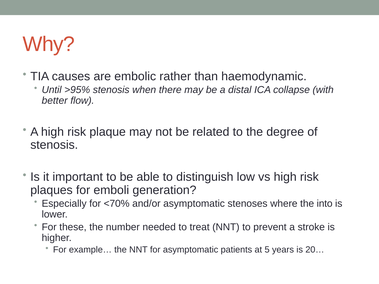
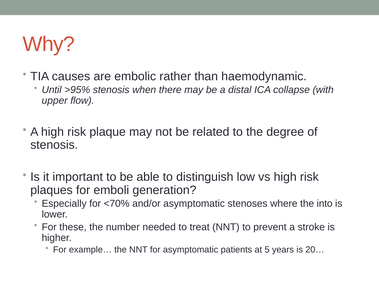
better: better -> upper
